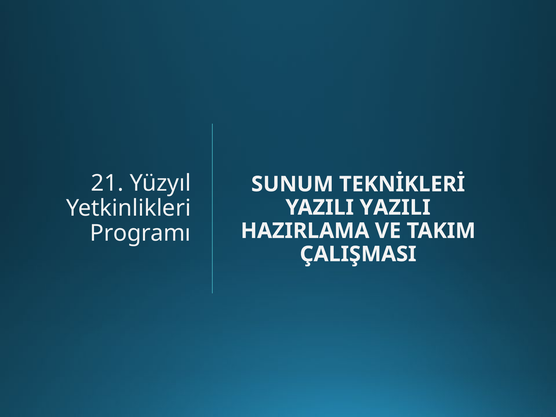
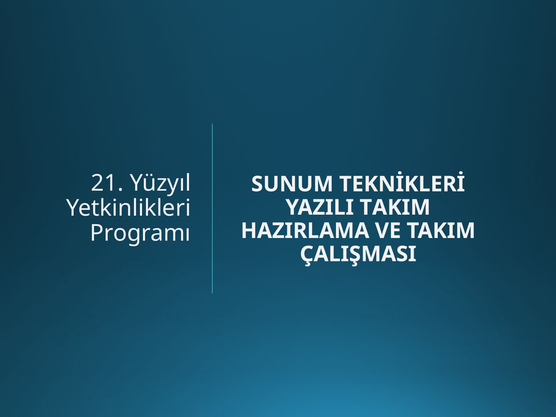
YAZILI YAZILI: YAZILI -> TAKIM
